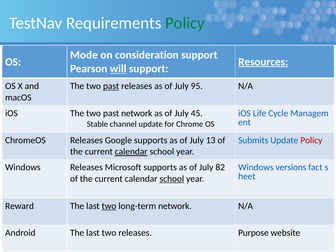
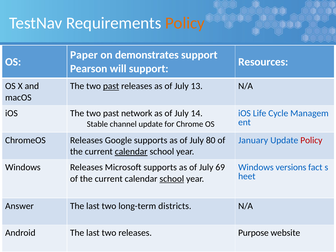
Policy at (185, 23) colour: green -> orange
Mode: Mode -> Paper
consideration: consideration -> demonstrates
Resources underline: present -> none
will underline: present -> none
95: 95 -> 13
45: 45 -> 14
13: 13 -> 80
Submits: Submits -> January
82: 82 -> 69
Reward: Reward -> Answer
two at (109, 206) underline: present -> none
long-term network: network -> districts
